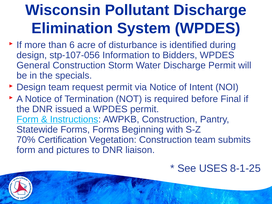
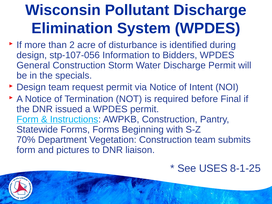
6: 6 -> 2
Certification: Certification -> Department
